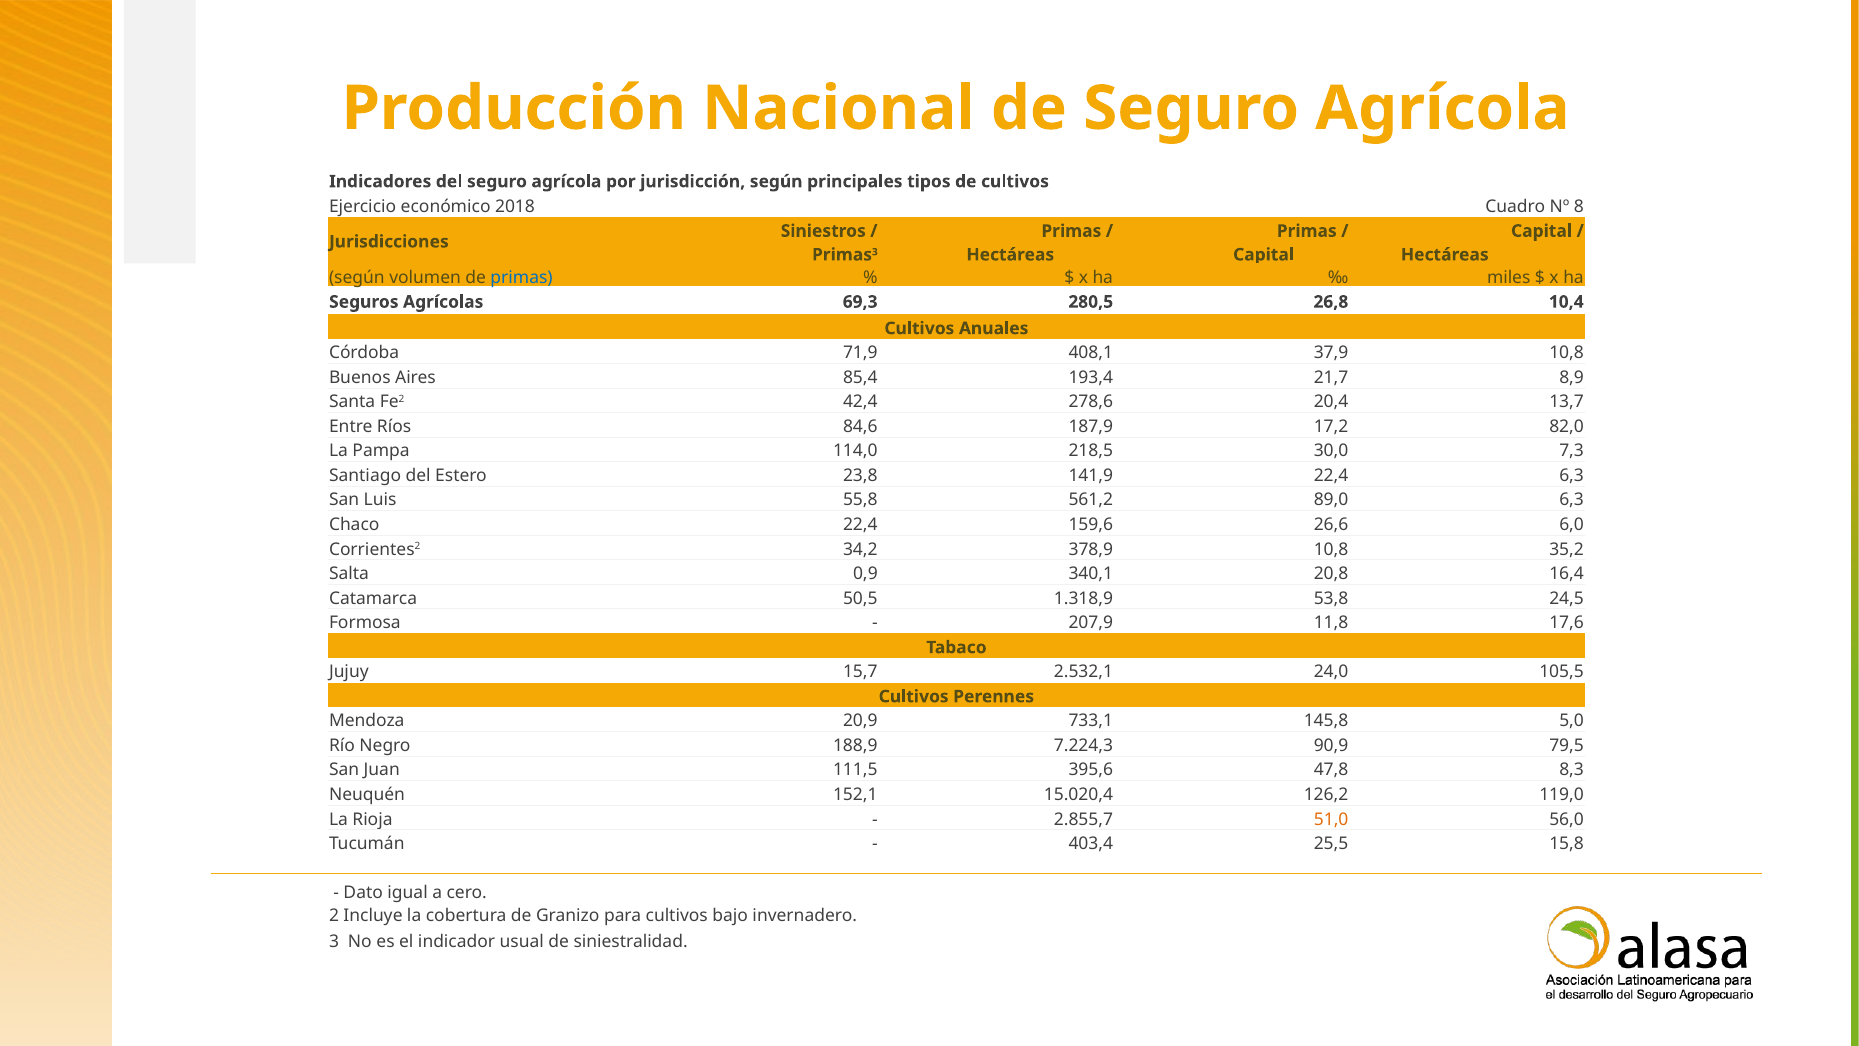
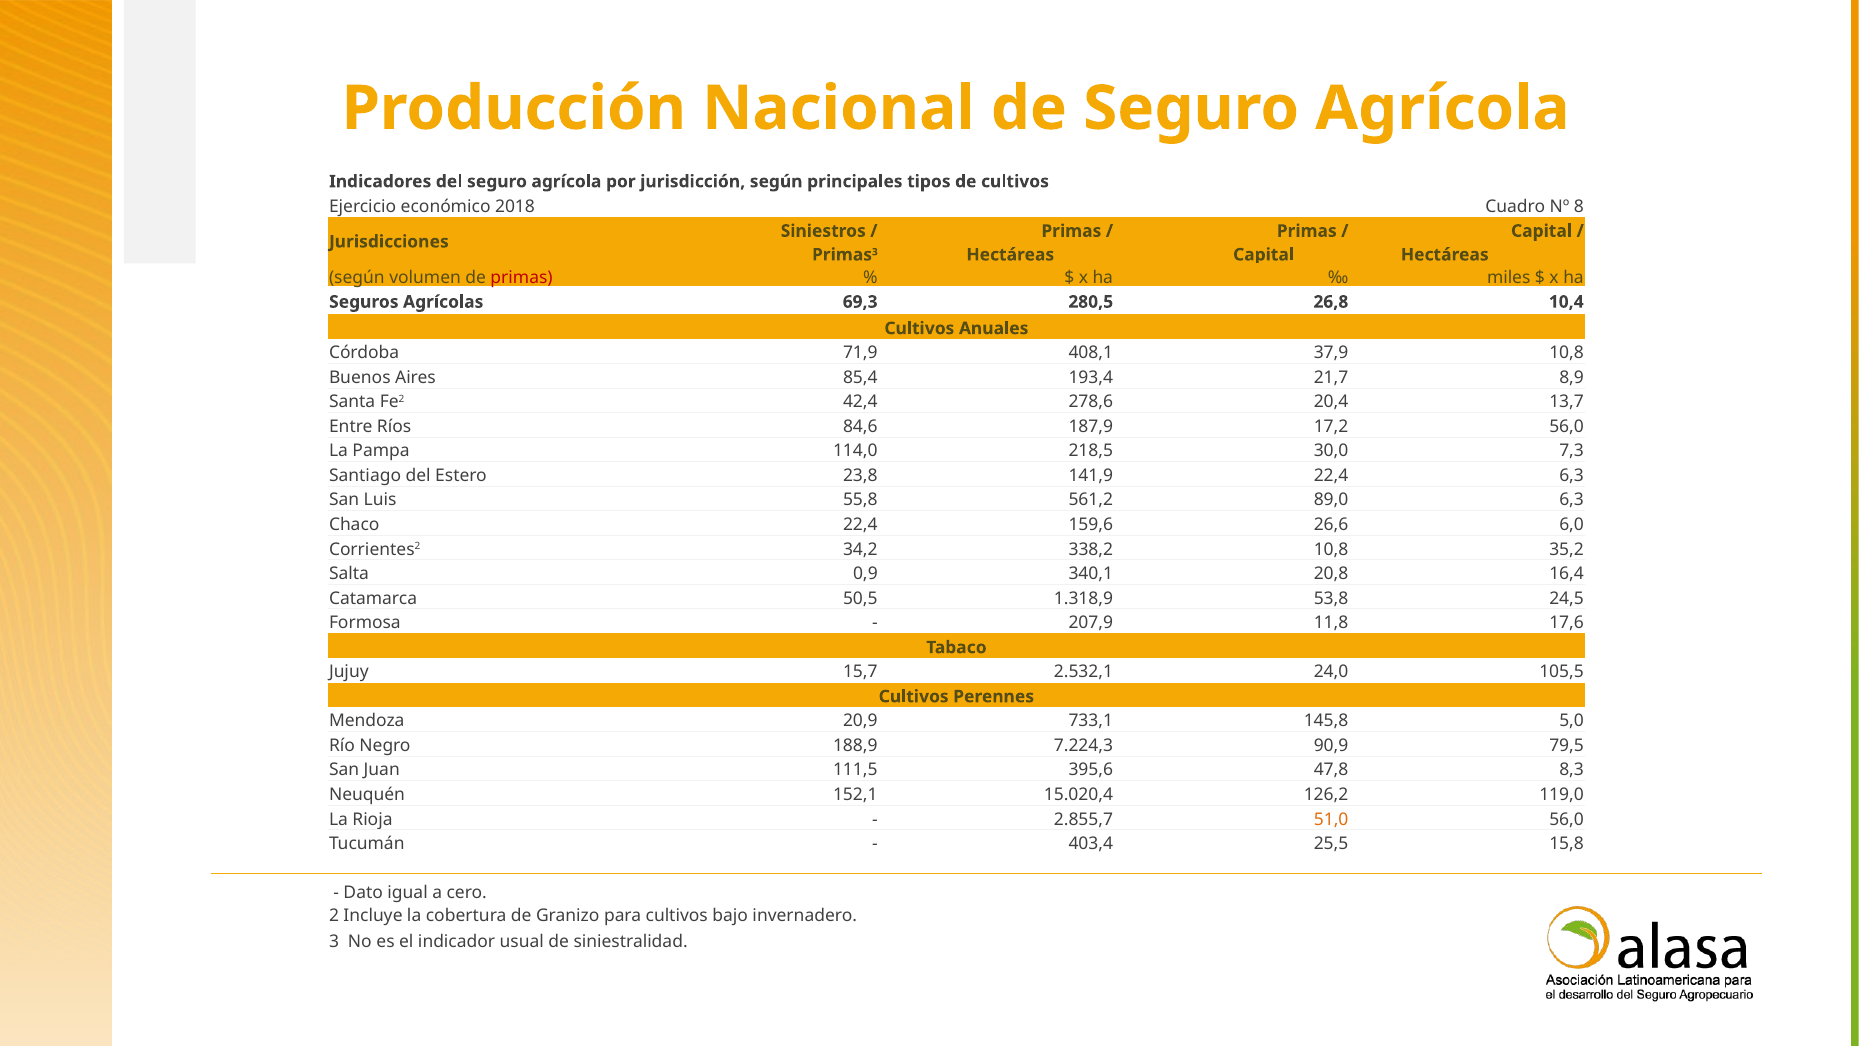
primas at (522, 277) colour: blue -> red
17,2 82,0: 82,0 -> 56,0
378,9: 378,9 -> 338,2
